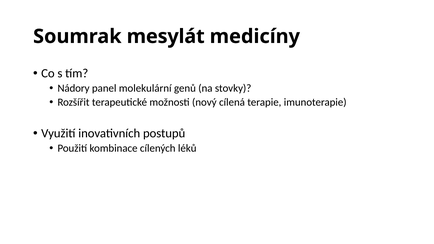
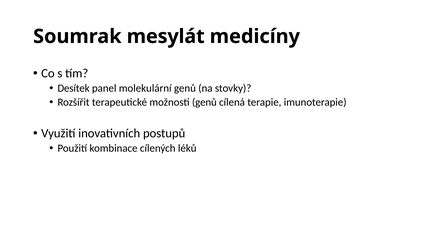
Nádory: Nádory -> Desítek
možnosti nový: nový -> genů
